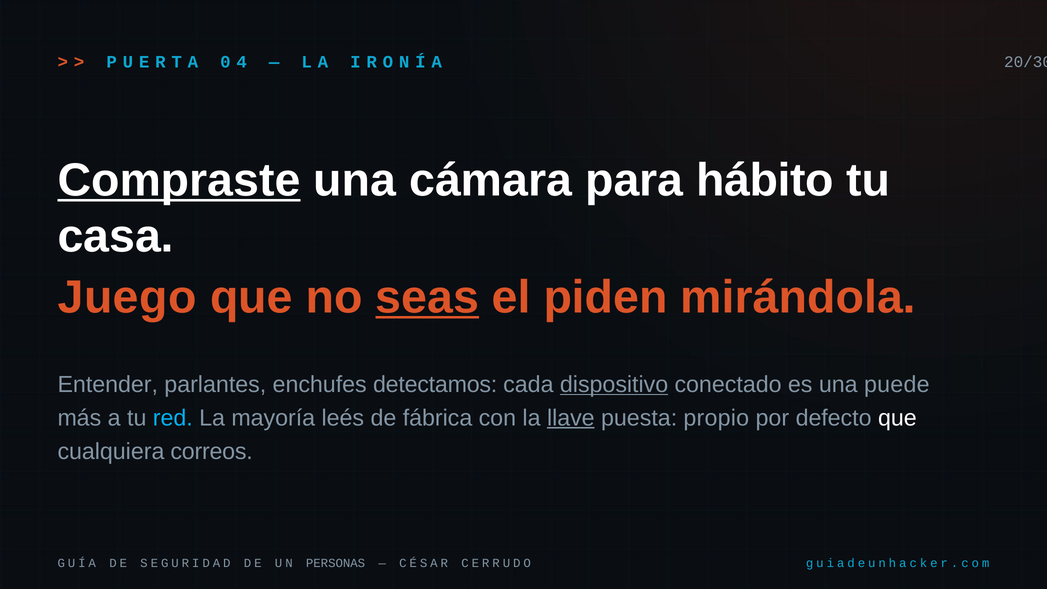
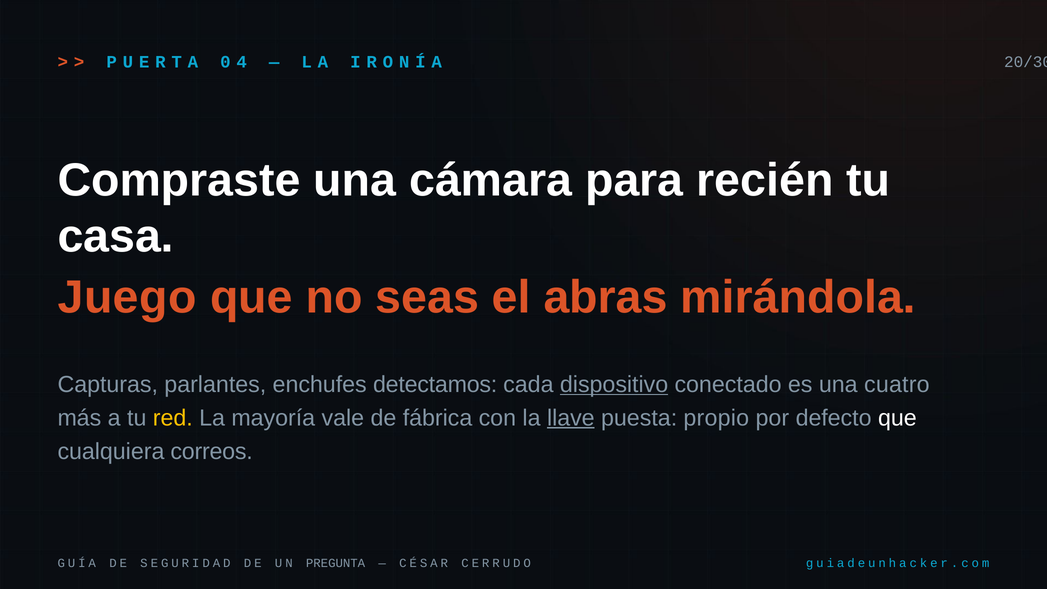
Compraste underline: present -> none
hábito: hábito -> recién
seas underline: present -> none
piden: piden -> abras
Entender: Entender -> Capturas
puede: puede -> cuatro
red colour: light blue -> yellow
leés: leés -> vale
PERSONAS: PERSONAS -> PREGUNTA
